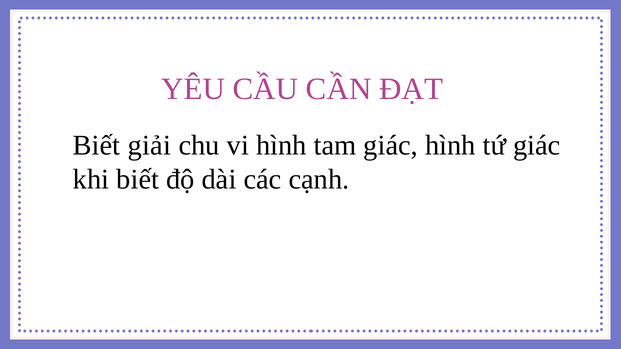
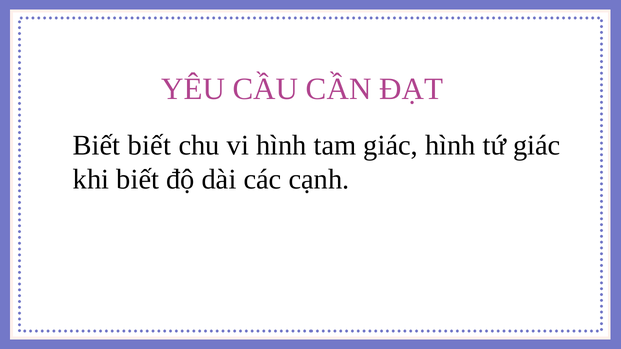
Biết giải: giải -> biết
